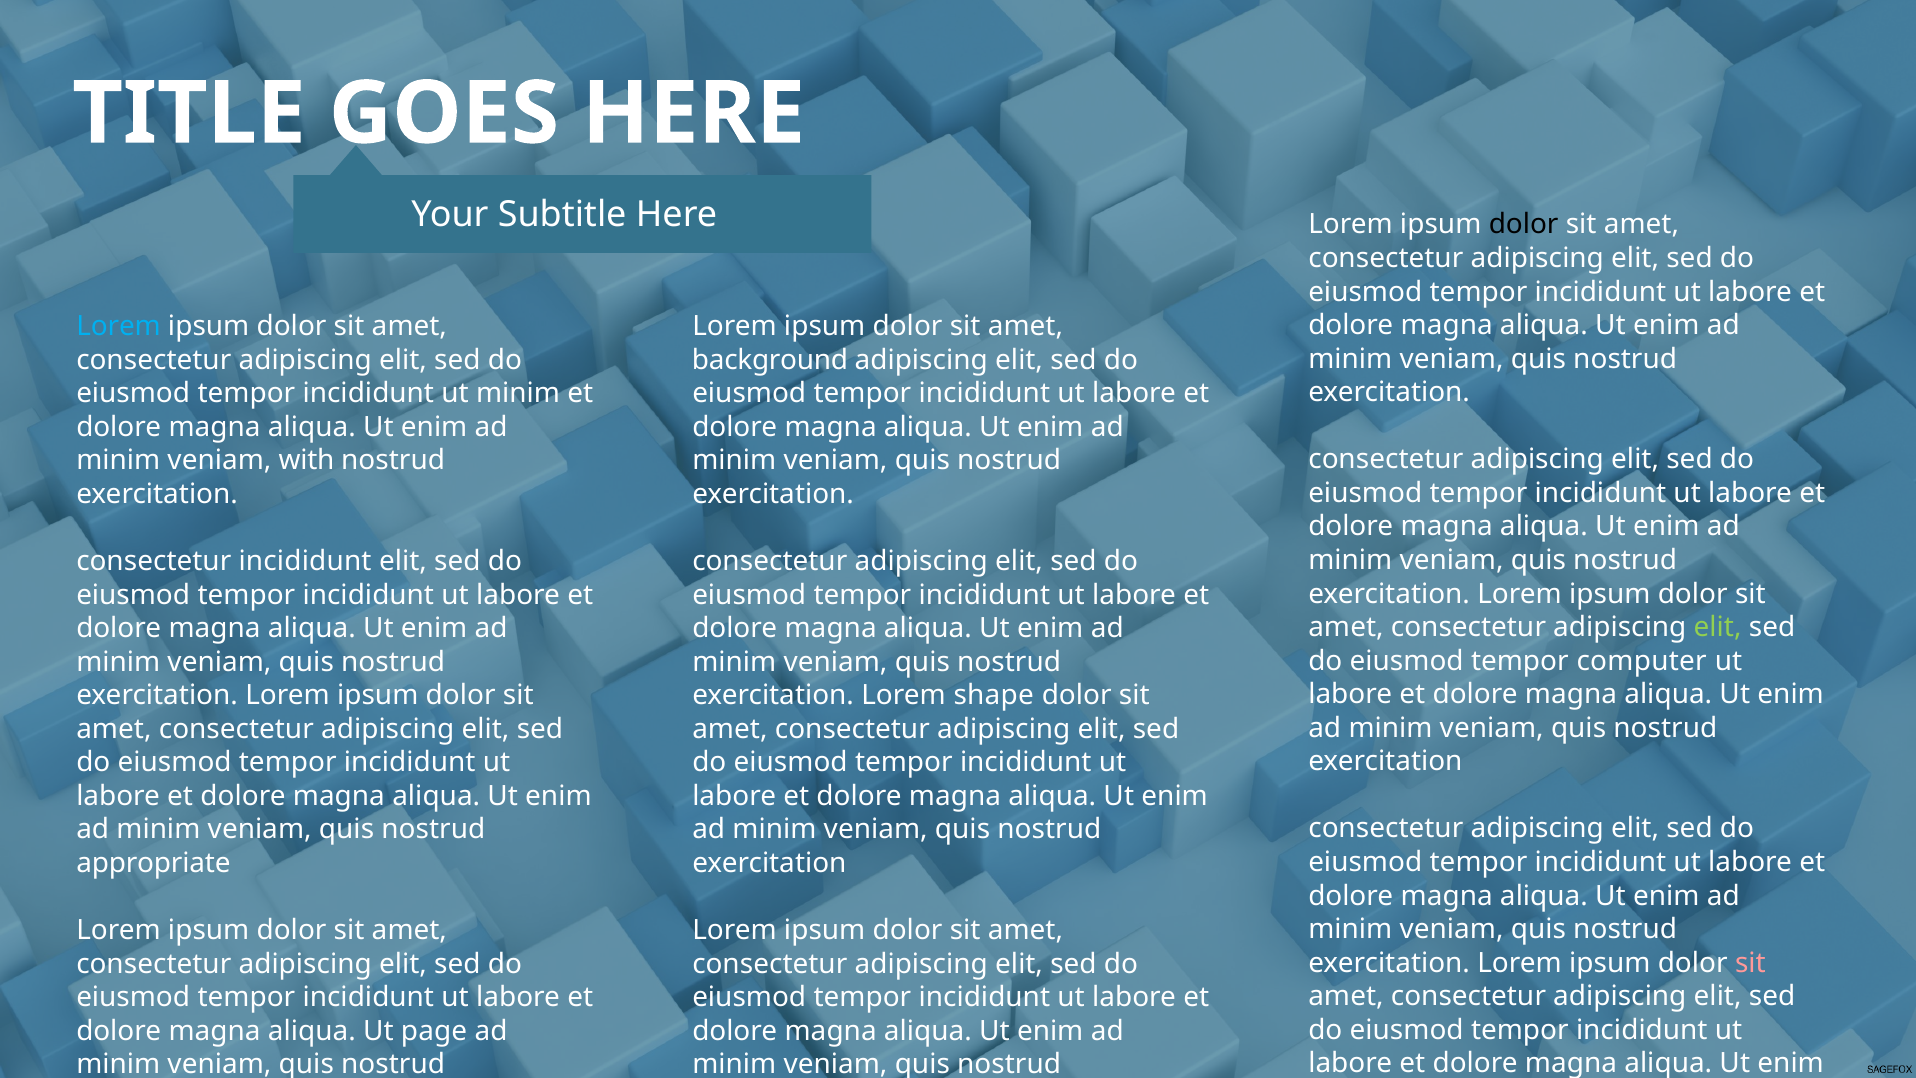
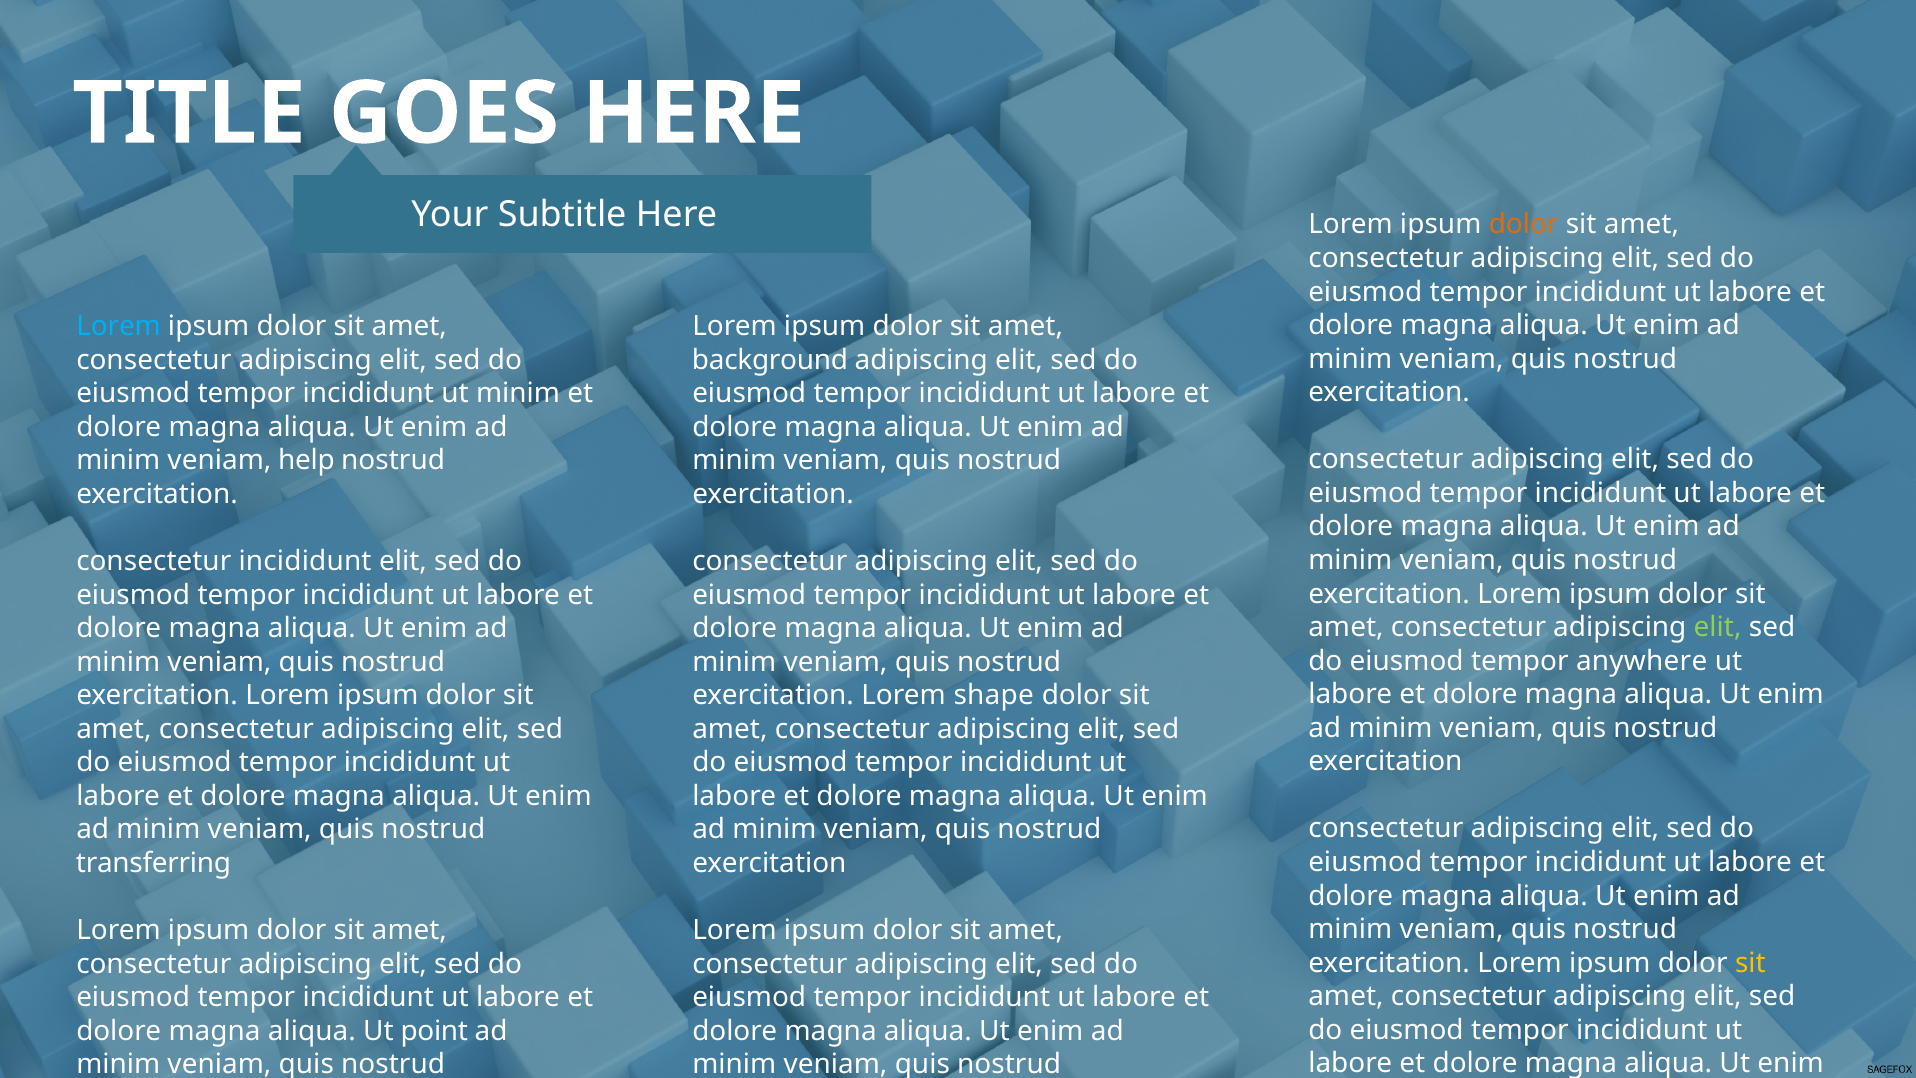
dolor at (1524, 225) colour: black -> orange
with: with -> help
computer: computer -> anywhere
appropriate: appropriate -> transferring
sit at (1750, 963) colour: pink -> yellow
page: page -> point
